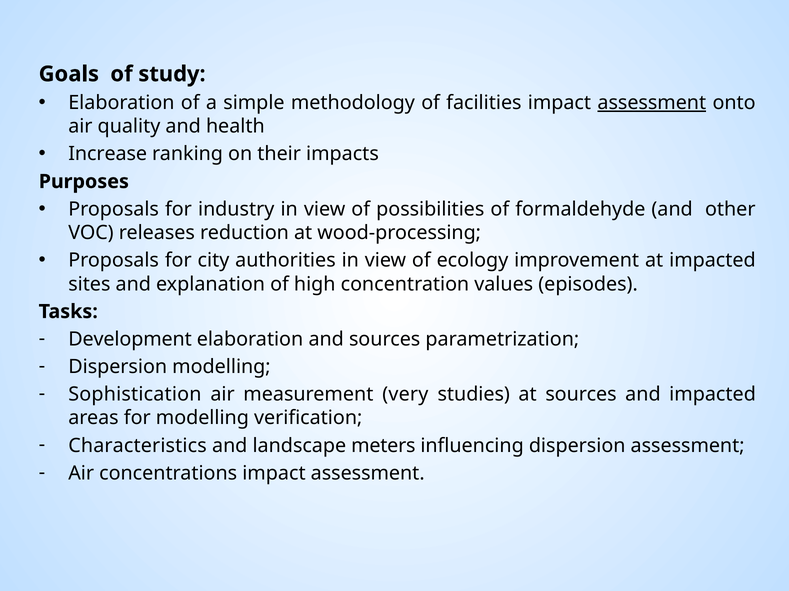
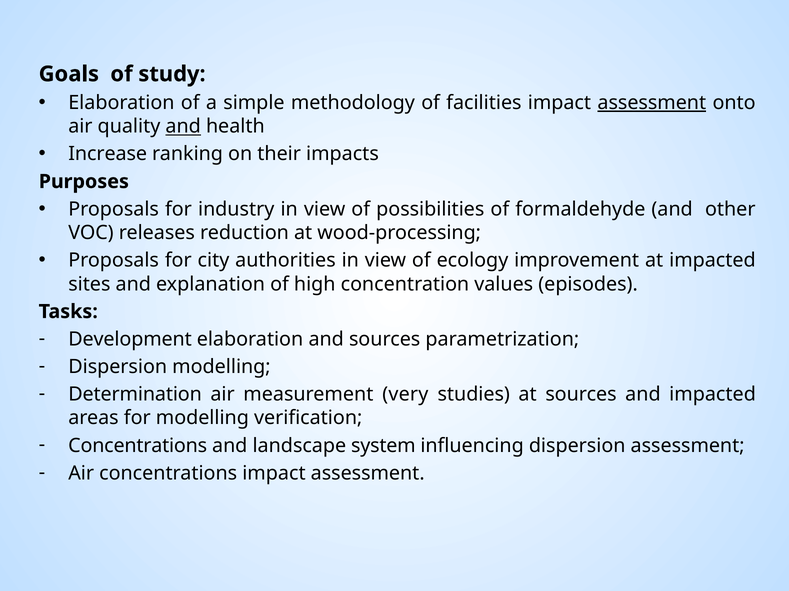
and at (183, 127) underline: none -> present
Sophistication: Sophistication -> Determination
Characteristics at (138, 446): Characteristics -> Concentrations
meters: meters -> system
